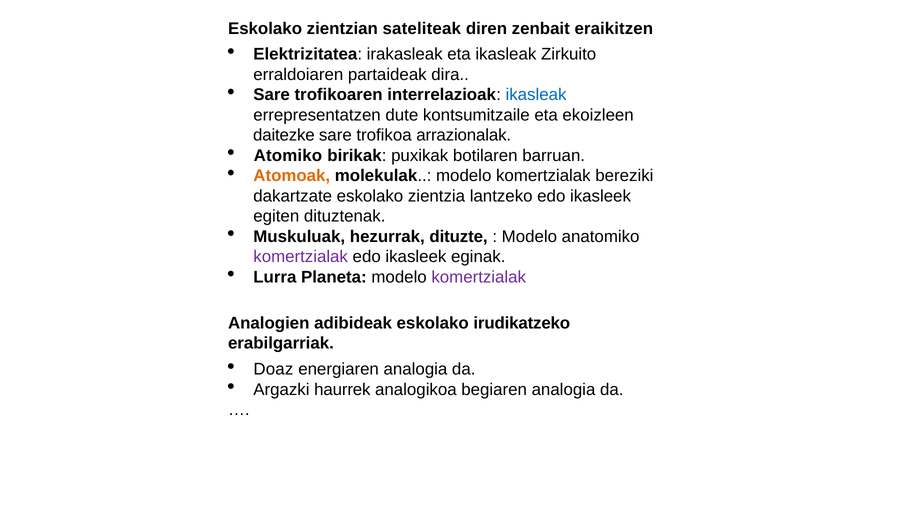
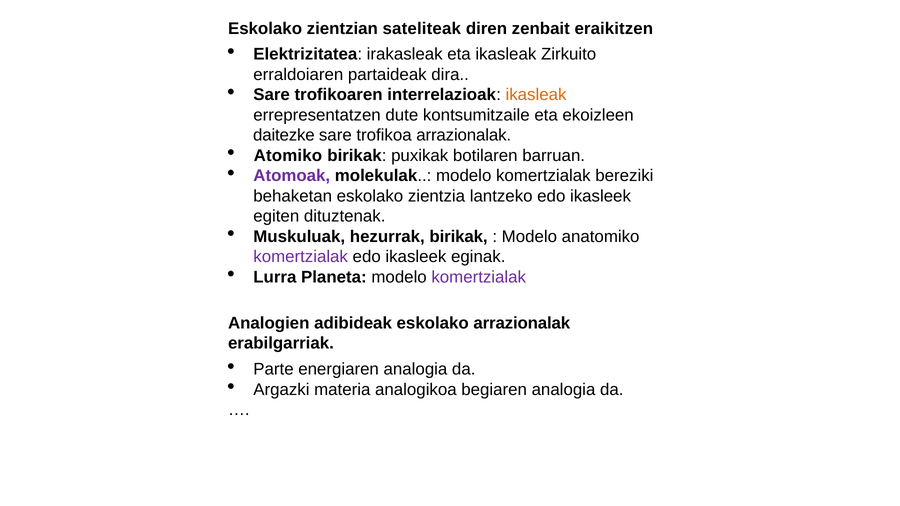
ikasleak at (536, 95) colour: blue -> orange
Atomoak colour: orange -> purple
dakartzate: dakartzate -> behaketan
hezurrak dituzte: dituzte -> birikak
eskolako irudikatzeko: irudikatzeko -> arrazionalak
Doaz: Doaz -> Parte
haurrek: haurrek -> materia
